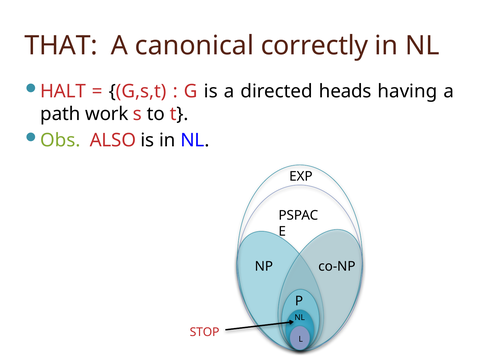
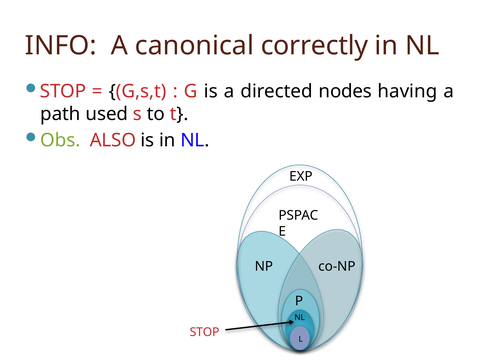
THAT: THAT -> INFO
HALT at (63, 91): HALT -> STOP
heads: heads -> nodes
work: work -> used
